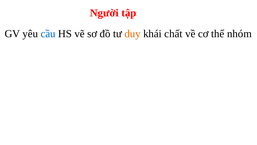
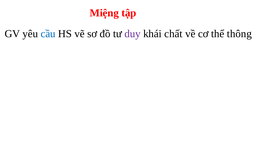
Người: Người -> Miệng
duy colour: orange -> purple
nhóm: nhóm -> thông
